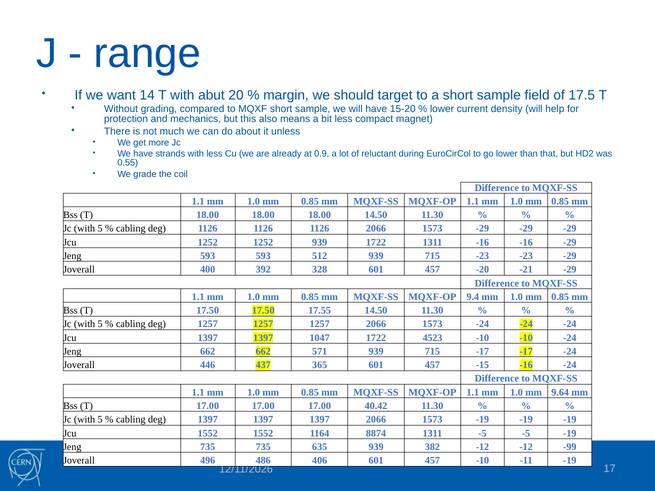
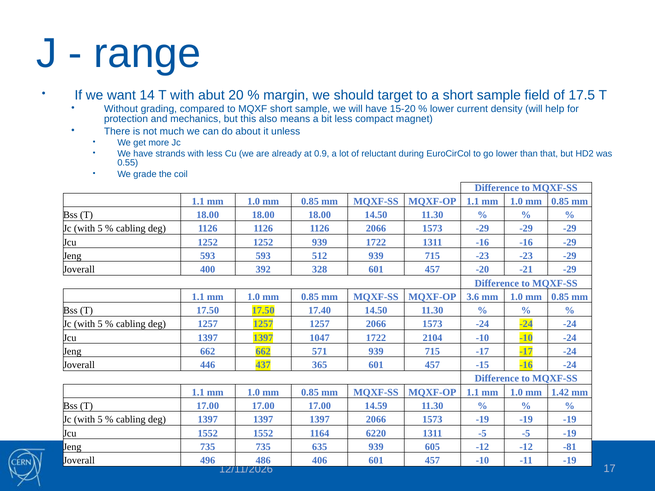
9.4: 9.4 -> 3.6
17.55: 17.55 -> 17.40
4523: 4523 -> 2104
9.64: 9.64 -> 1.42
40.42: 40.42 -> 14.59
8874: 8874 -> 6220
382: 382 -> 605
-99: -99 -> -81
